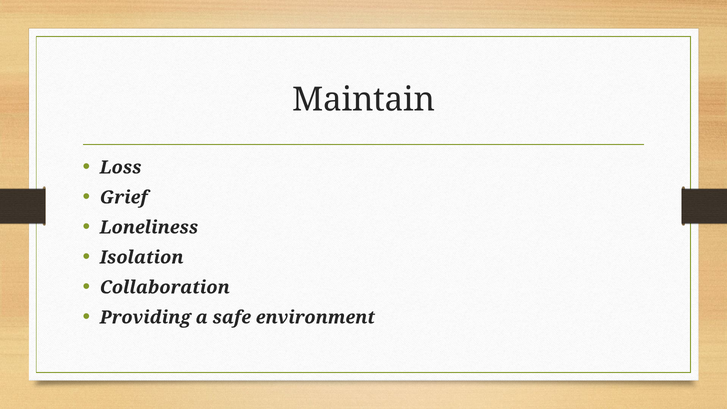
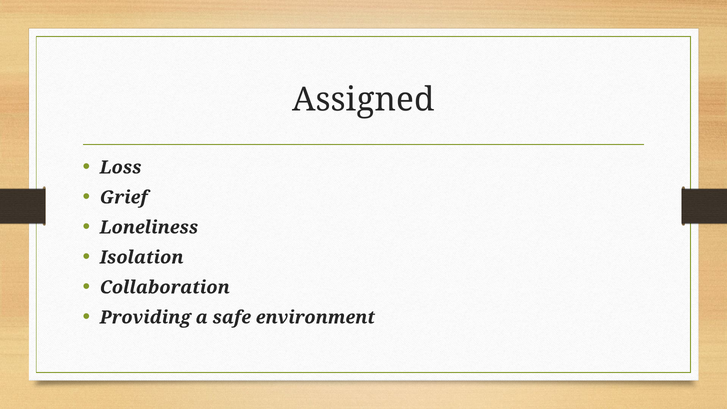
Maintain: Maintain -> Assigned
